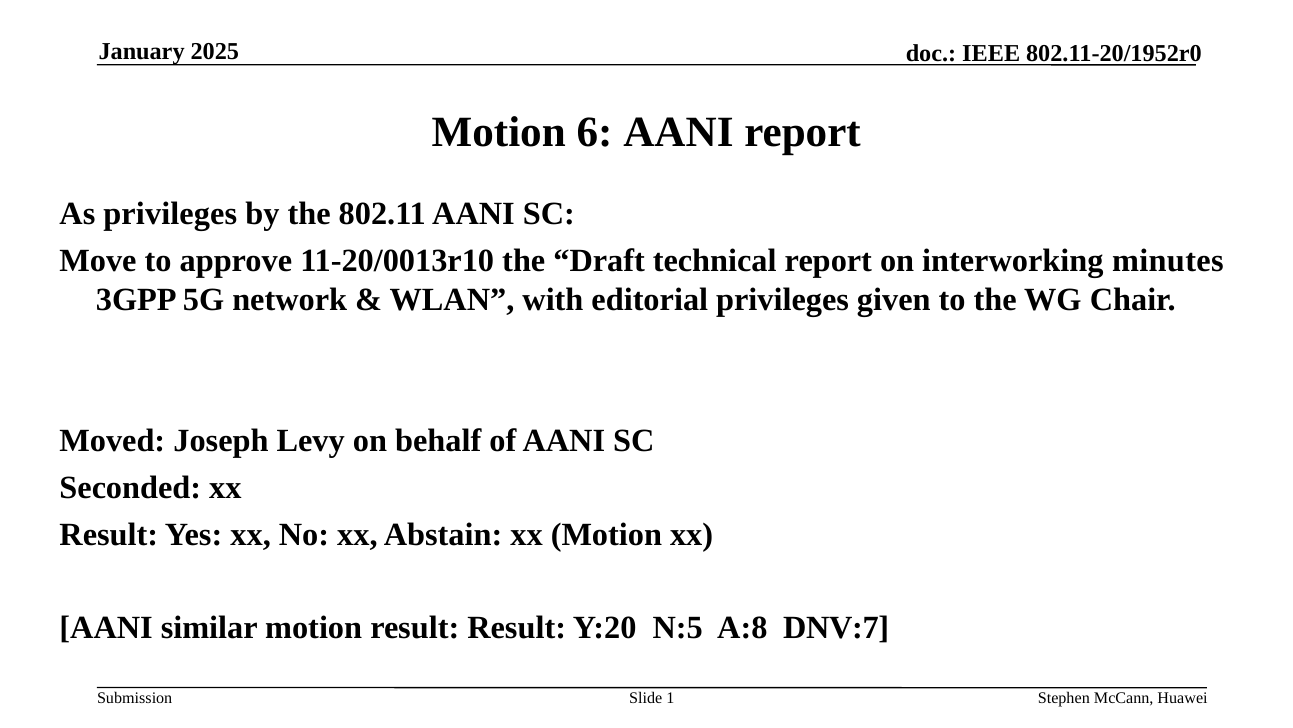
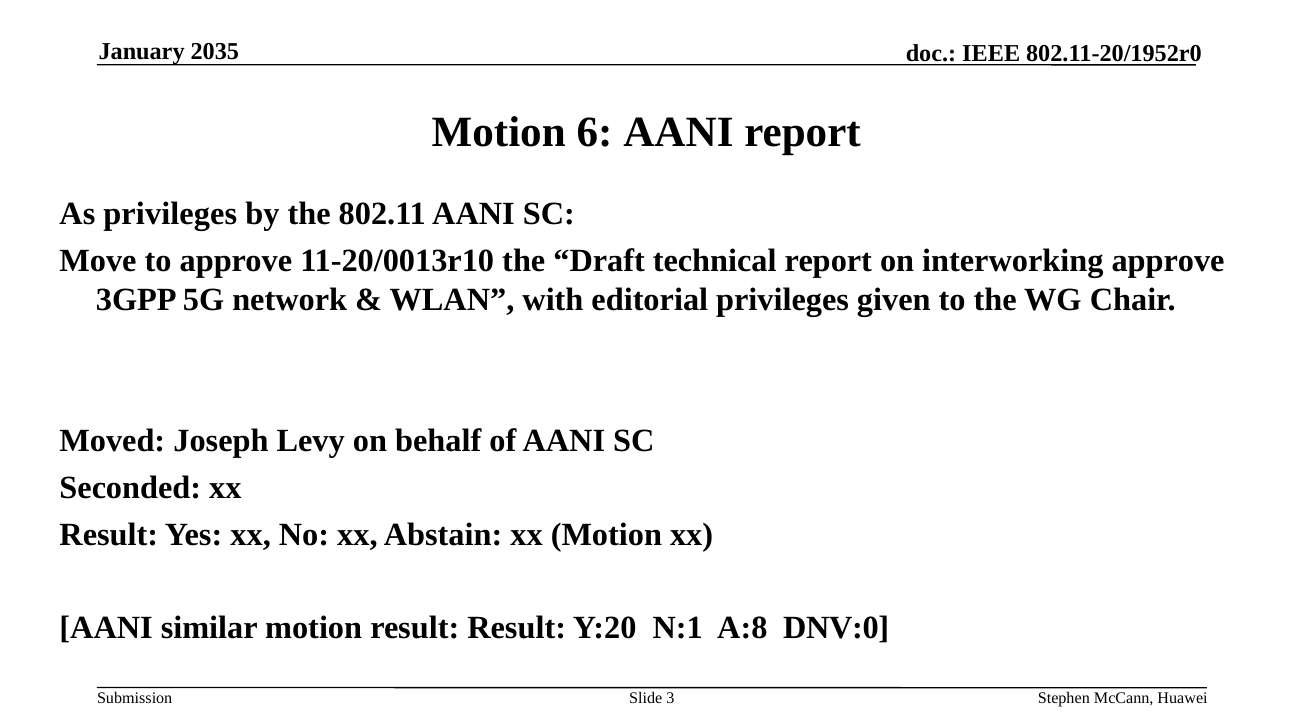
2025: 2025 -> 2035
interworking minutes: minutes -> approve
N:5: N:5 -> N:1
DNV:7: DNV:7 -> DNV:0
1: 1 -> 3
